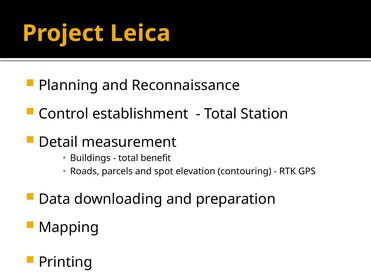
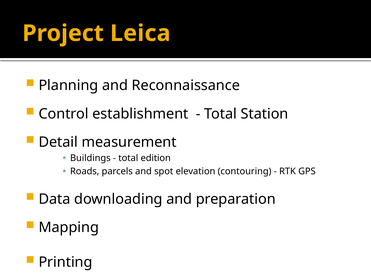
benefit: benefit -> edition
